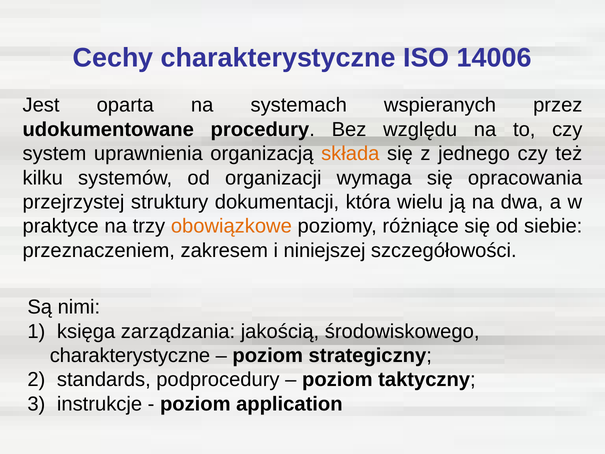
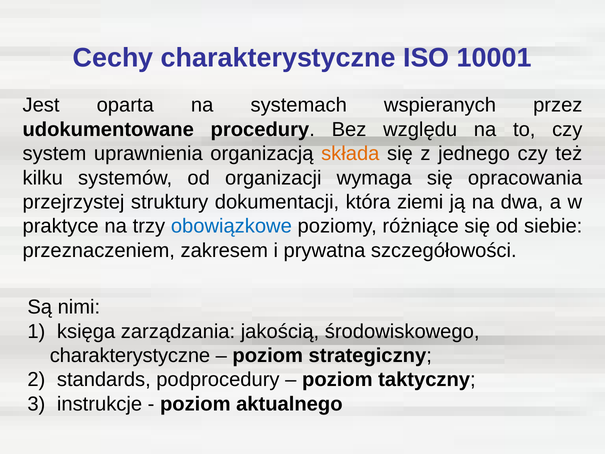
14006: 14006 -> 10001
wielu: wielu -> ziemi
obowiązkowe colour: orange -> blue
niniejszej: niniejszej -> prywatna
application: application -> aktualnego
